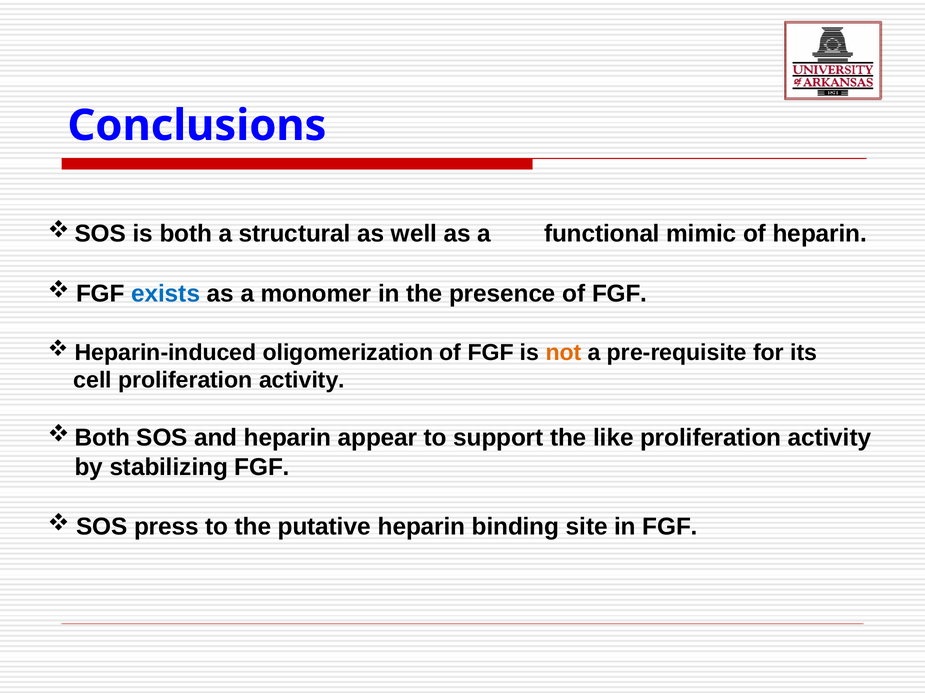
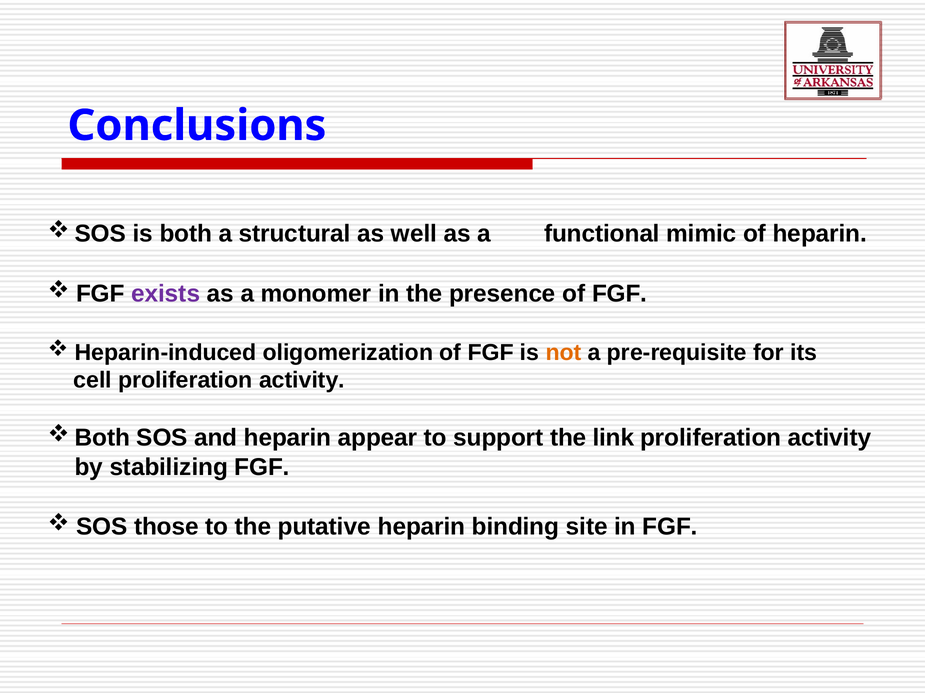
exists colour: blue -> purple
like: like -> link
press: press -> those
